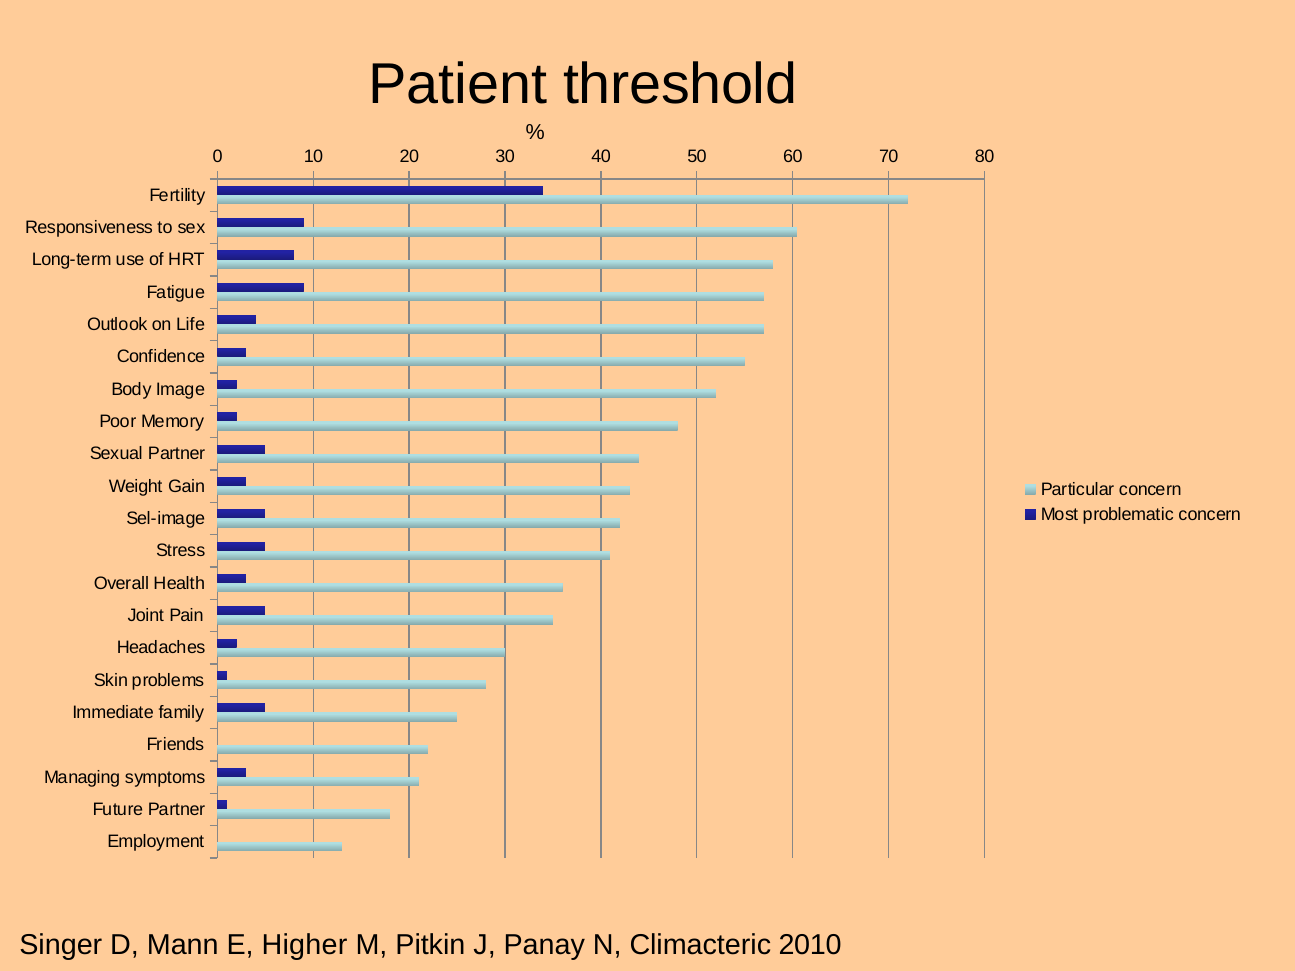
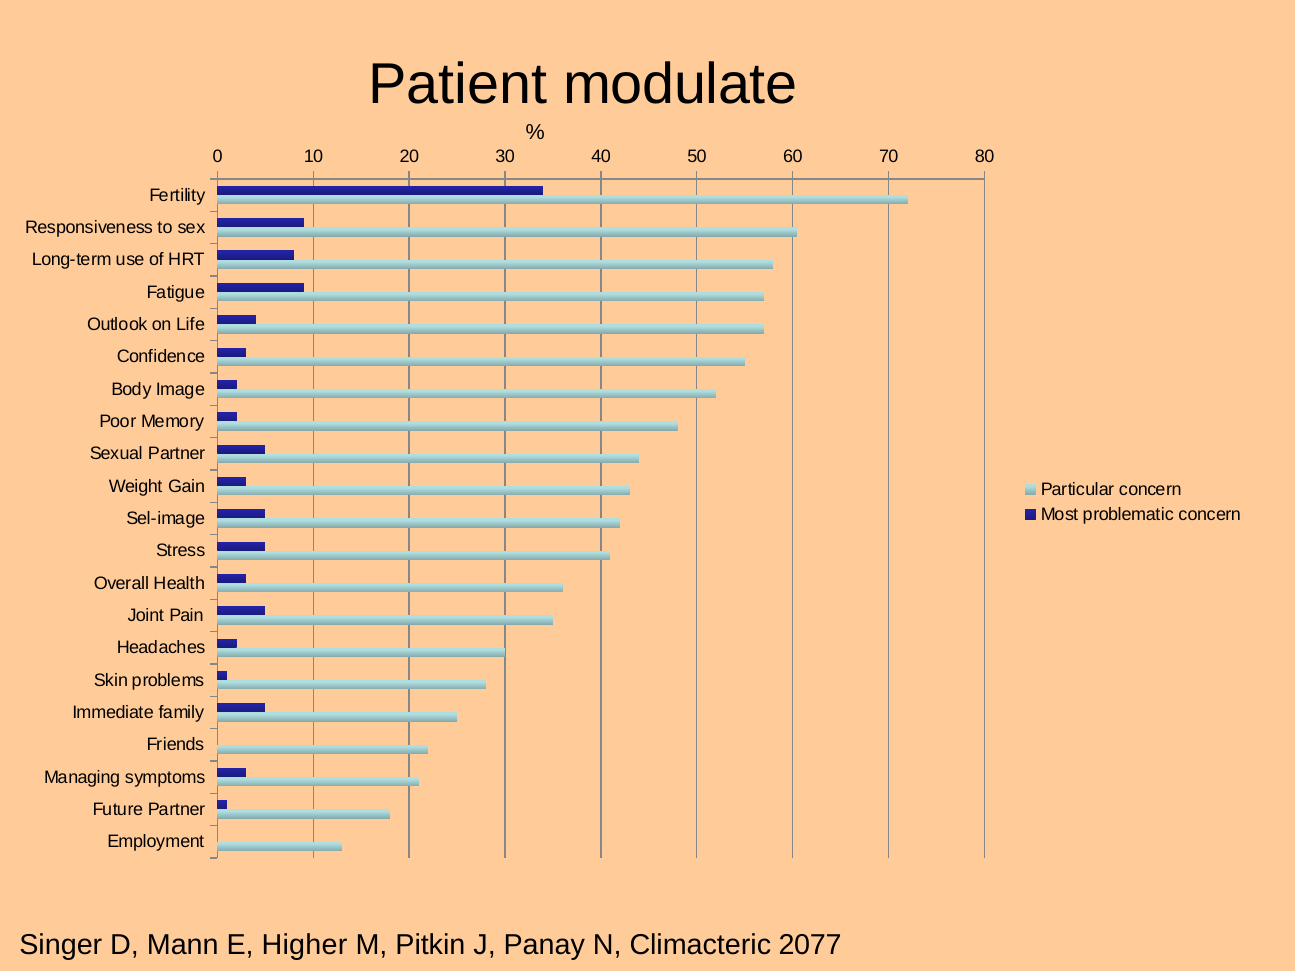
threshold: threshold -> modulate
2010: 2010 -> 2077
